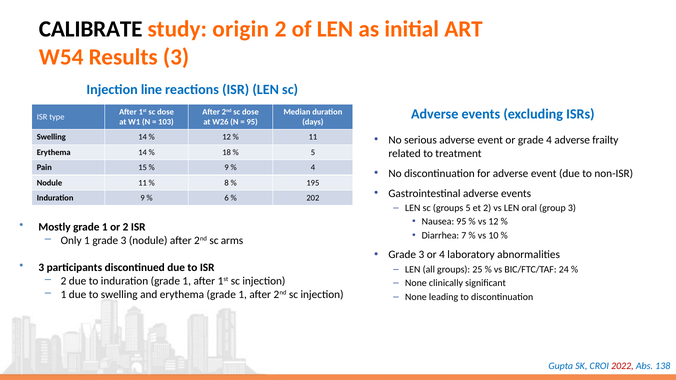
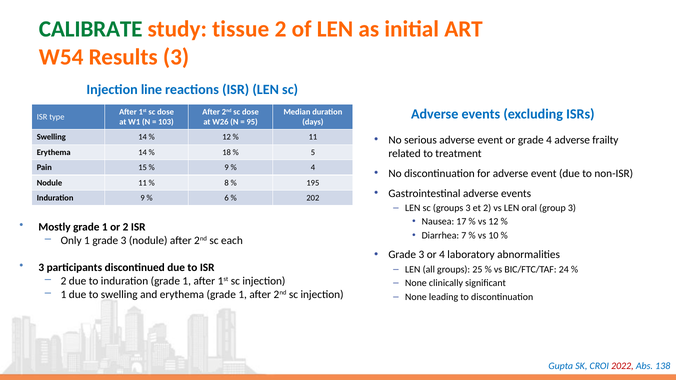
CALIBRATE colour: black -> green
origin: origin -> tissue
groups 5: 5 -> 3
Nausea 95: 95 -> 17
arms: arms -> each
